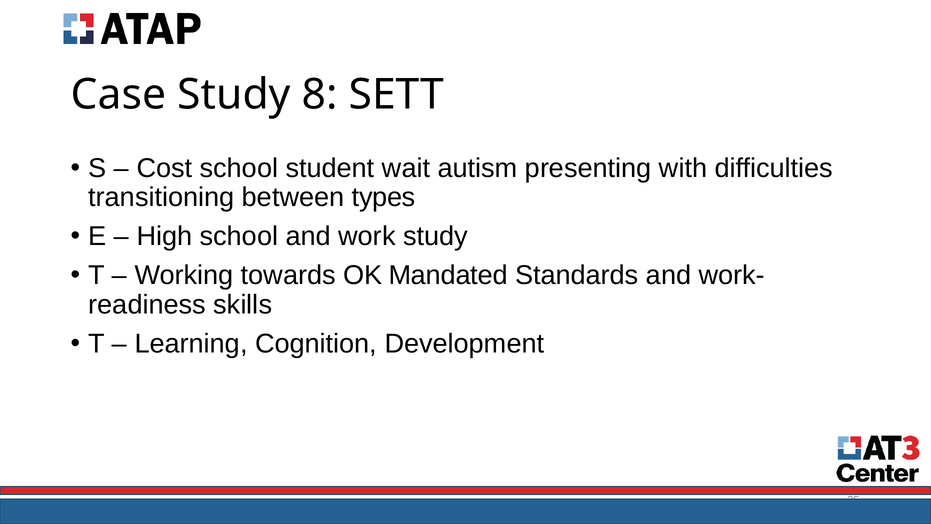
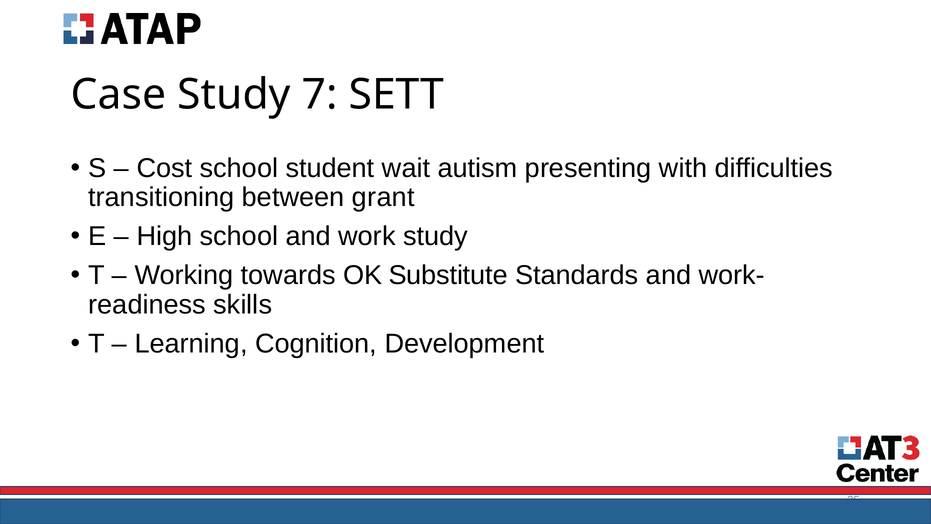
8: 8 -> 7
types: types -> grant
Mandated: Mandated -> Substitute
